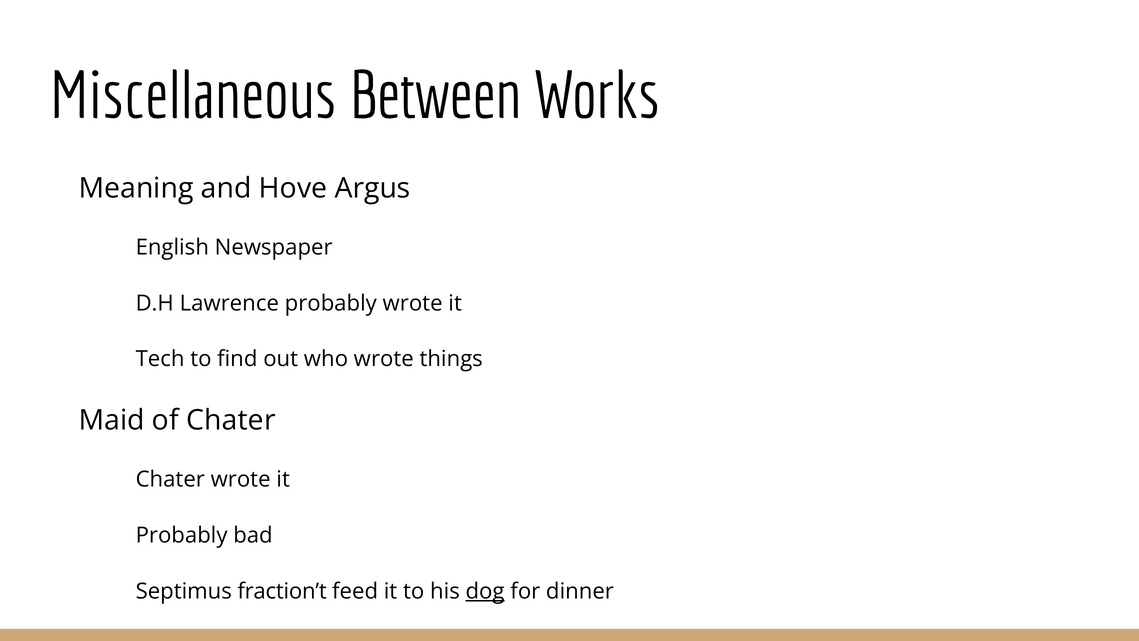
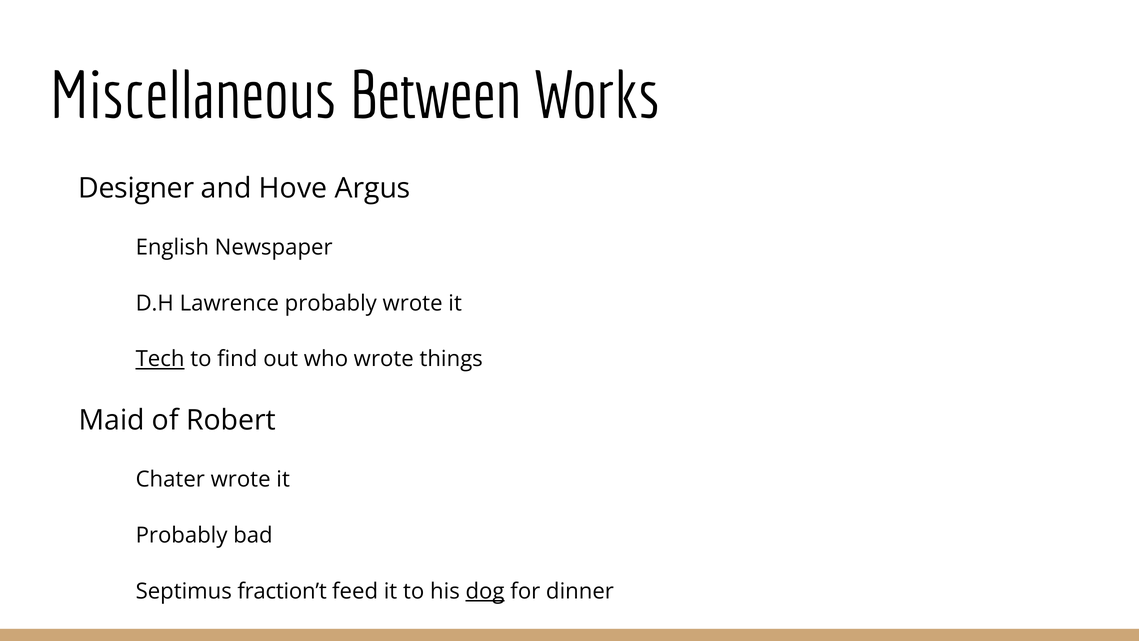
Meaning: Meaning -> Designer
Tech underline: none -> present
of Chater: Chater -> Robert
